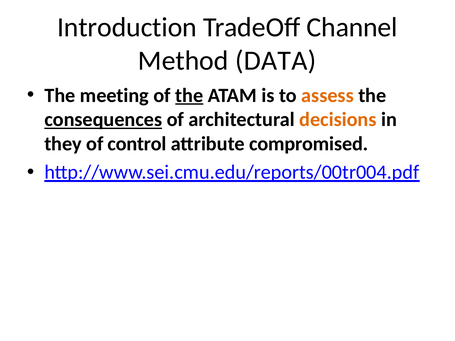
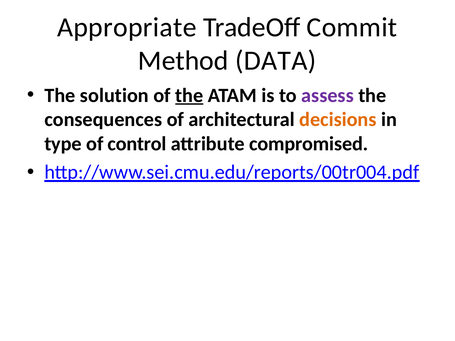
Introduction: Introduction -> Appropriate
Channel: Channel -> Commit
meeting: meeting -> solution
assess colour: orange -> purple
consequences underline: present -> none
they: they -> type
